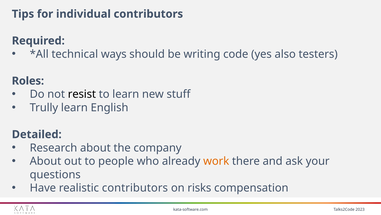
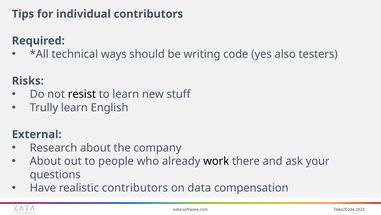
Roles: Roles -> Risks
Detailed: Detailed -> External
work colour: orange -> black
risks: risks -> data
